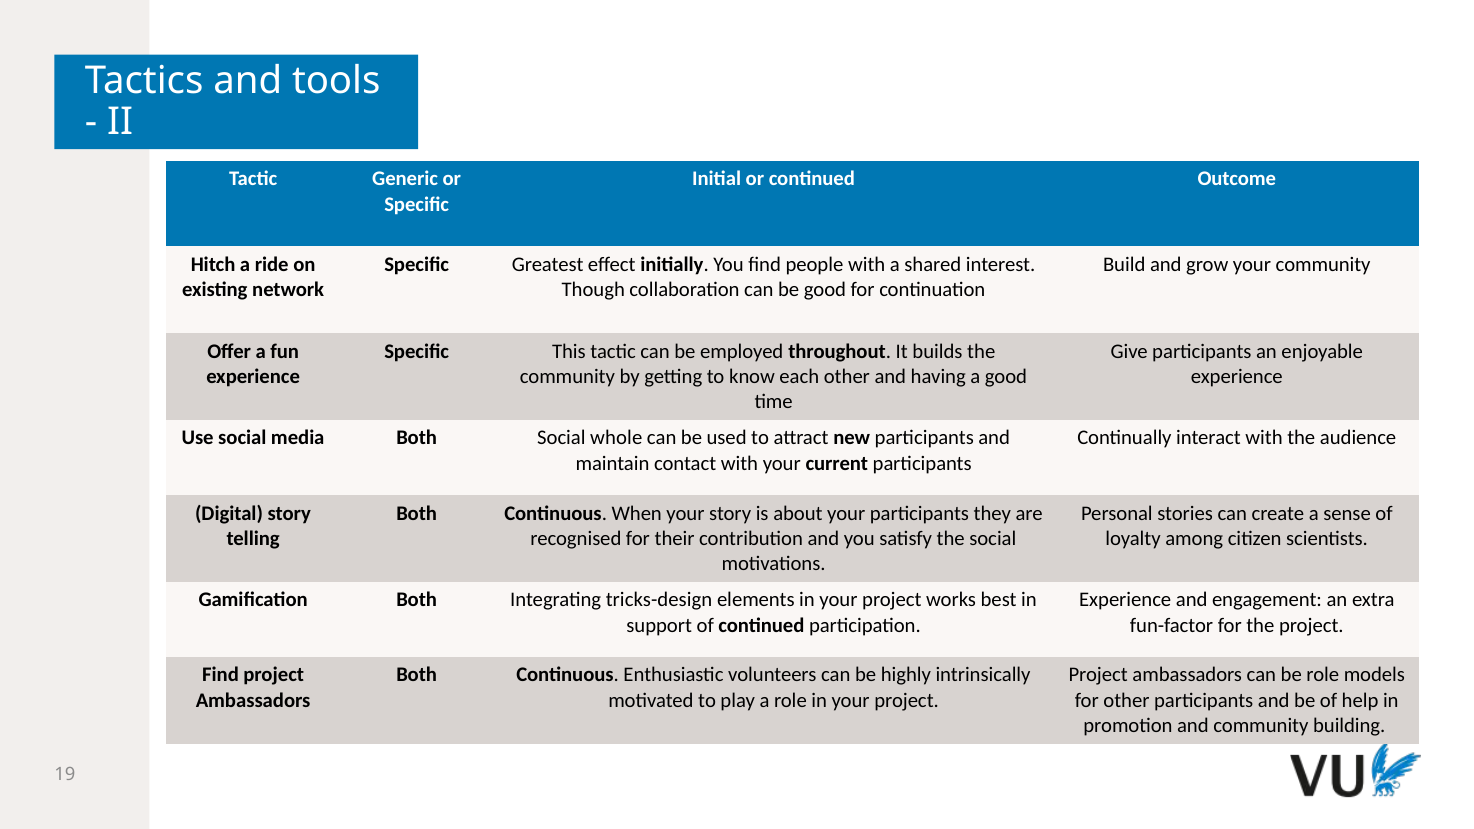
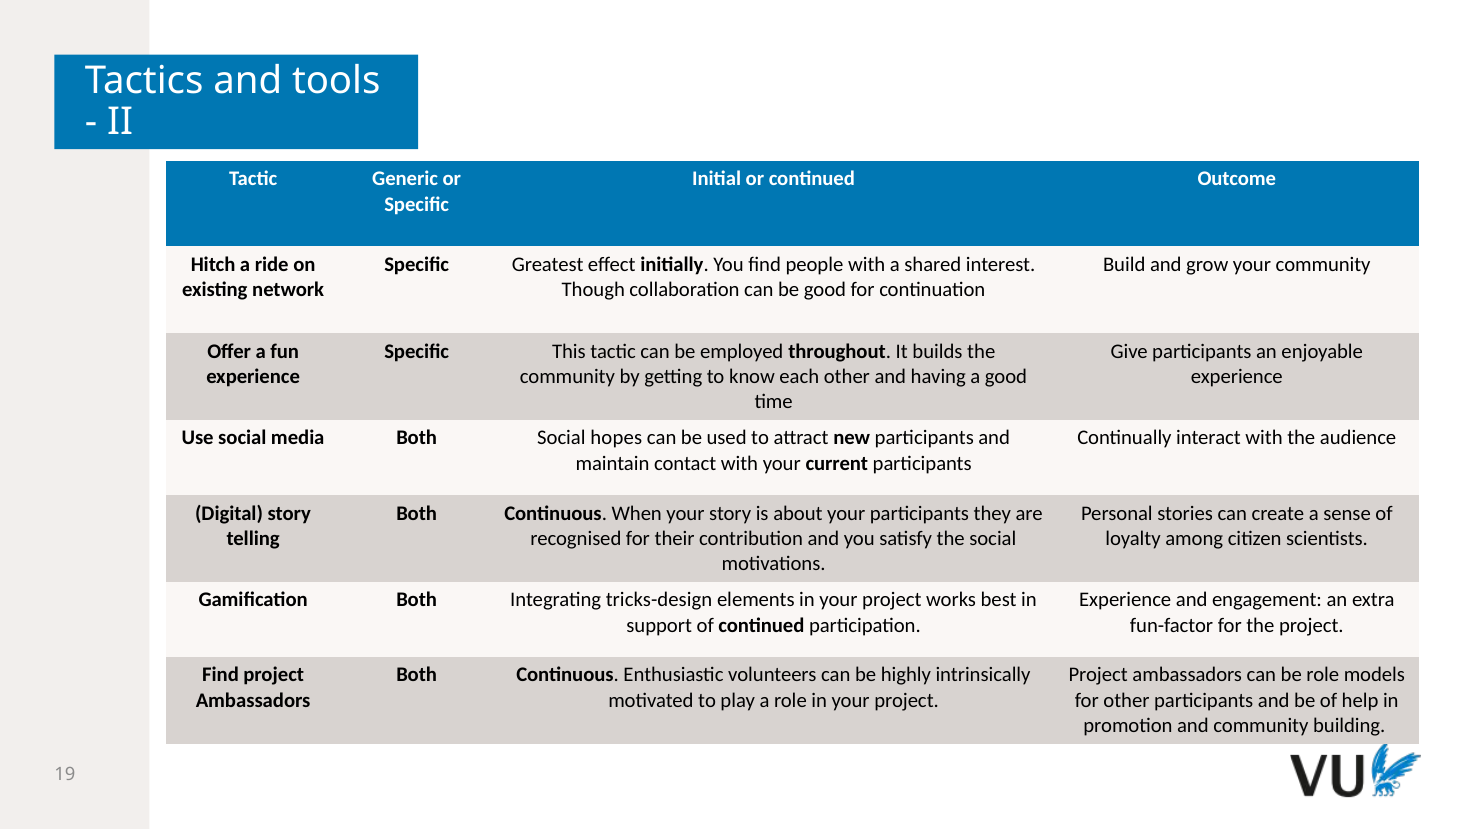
whole: whole -> hopes
